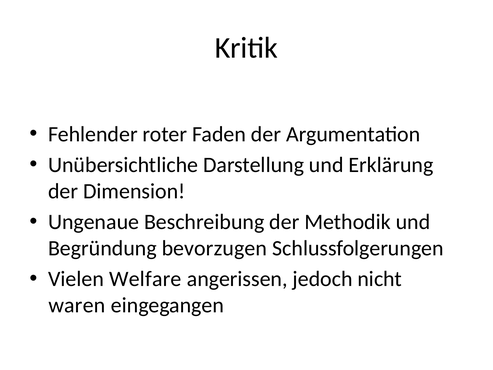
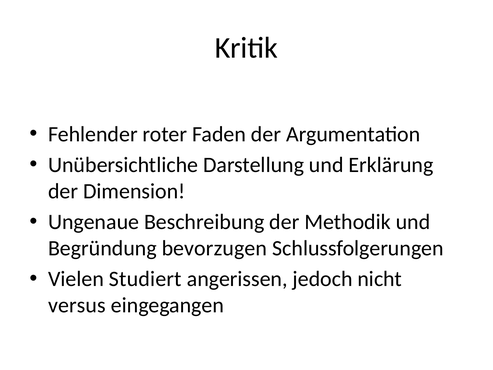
Welfare: Welfare -> Studiert
waren: waren -> versus
